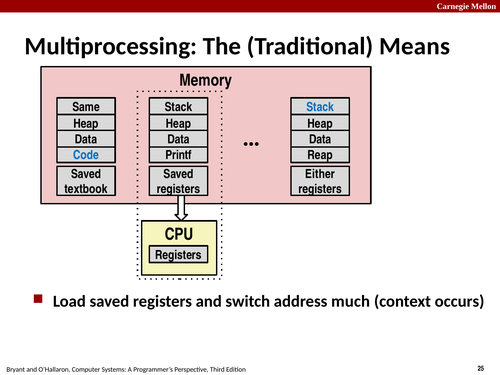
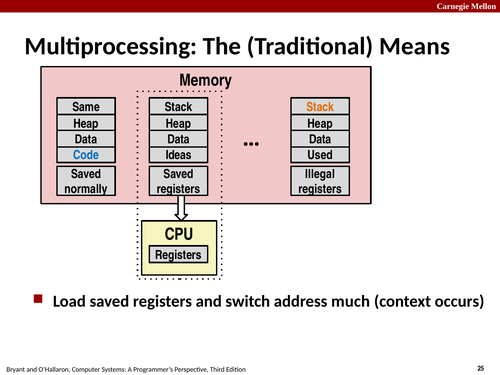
Stack at (320, 107) colour: blue -> orange
Printf: Printf -> Ideas
Reap: Reap -> Used
Either: Either -> Illegal
textbook: textbook -> normally
